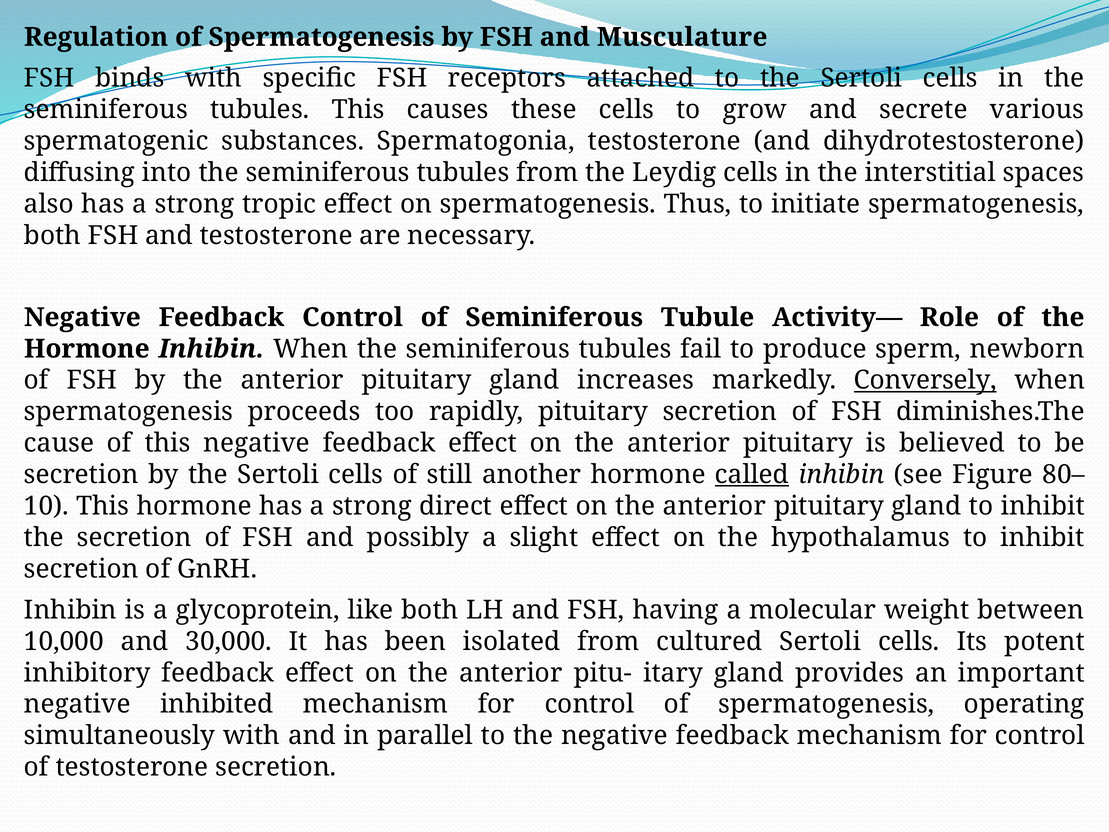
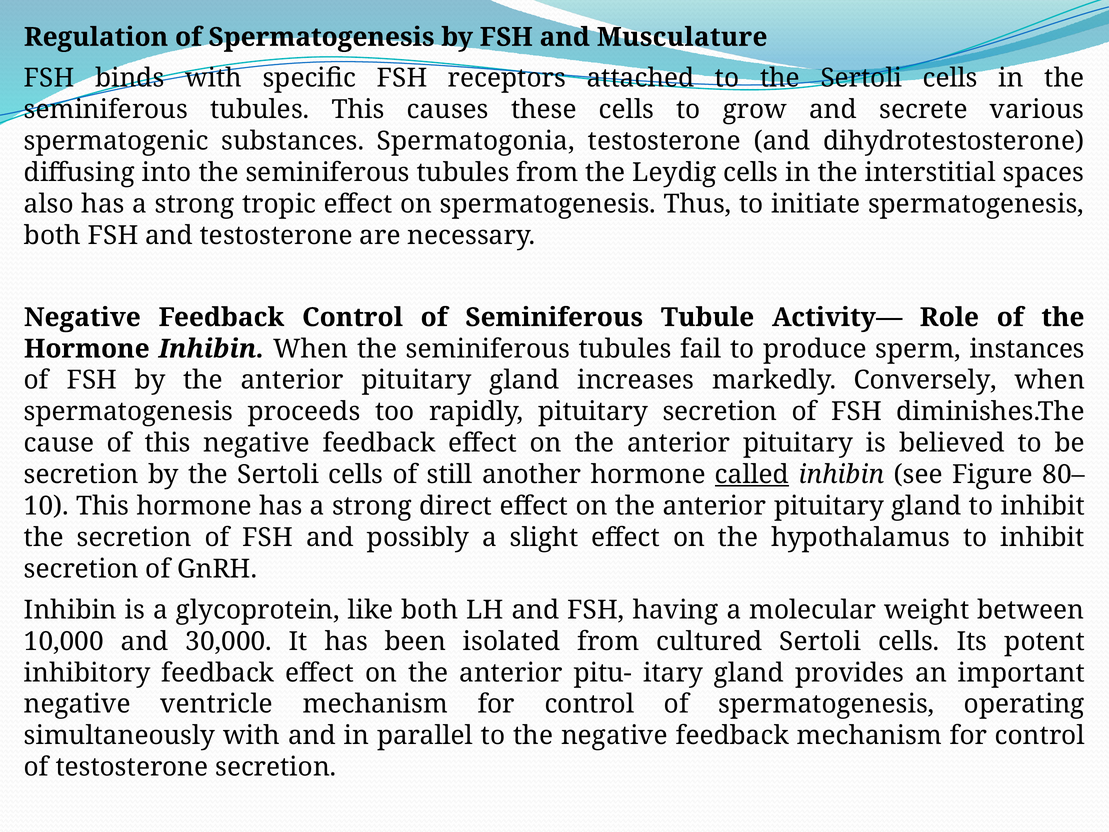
newborn: newborn -> instances
Conversely underline: present -> none
inhibited: inhibited -> ventricle
